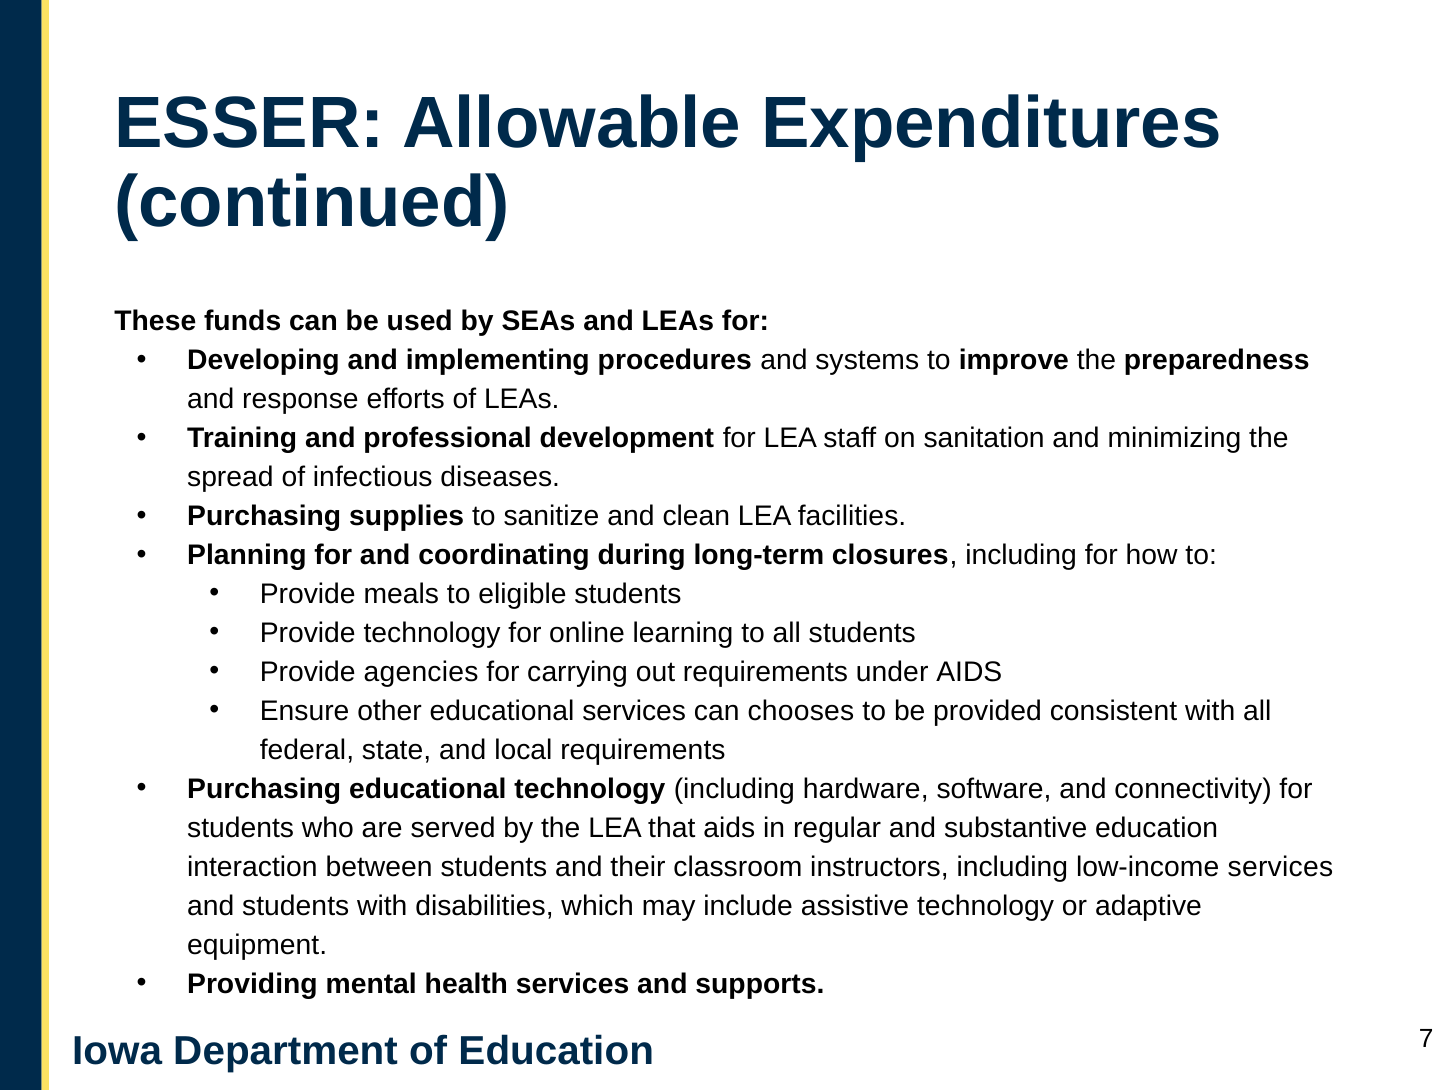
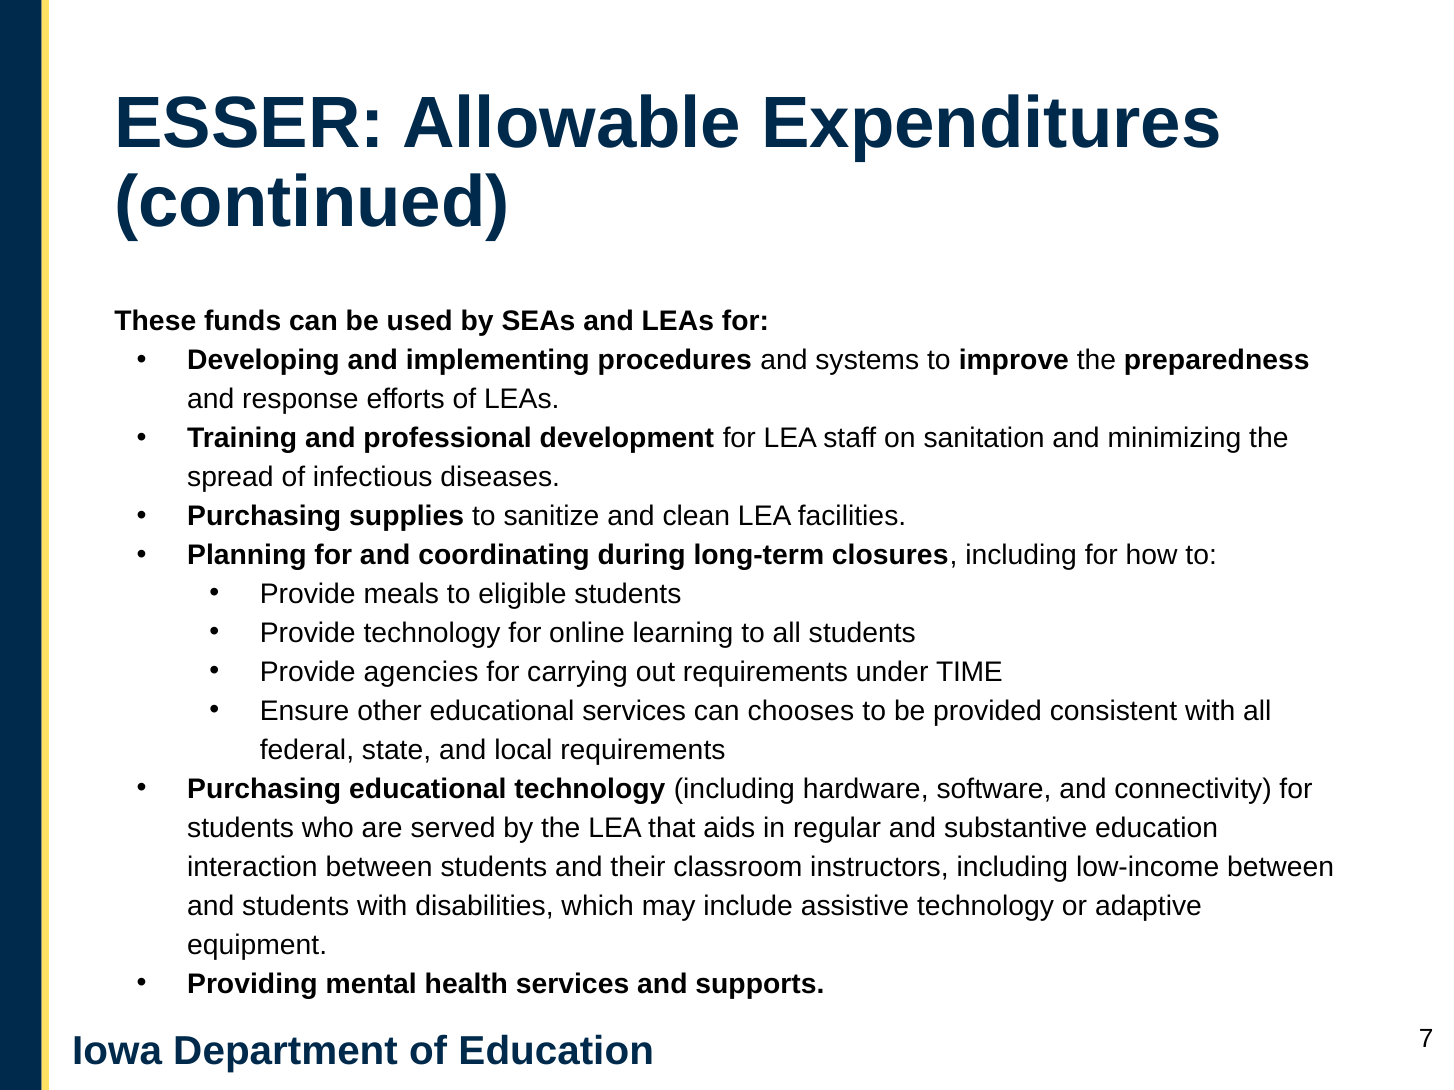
under AIDS: AIDS -> TIME
low-income services: services -> between
